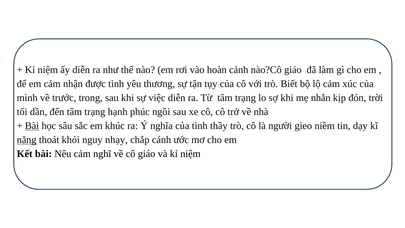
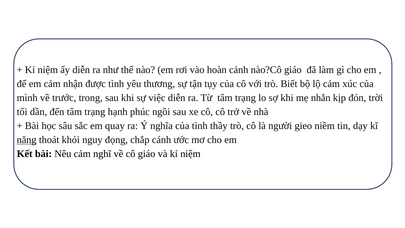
Bài at (32, 126) underline: present -> none
khúc: khúc -> quay
nhạy: nhạy -> đọng
